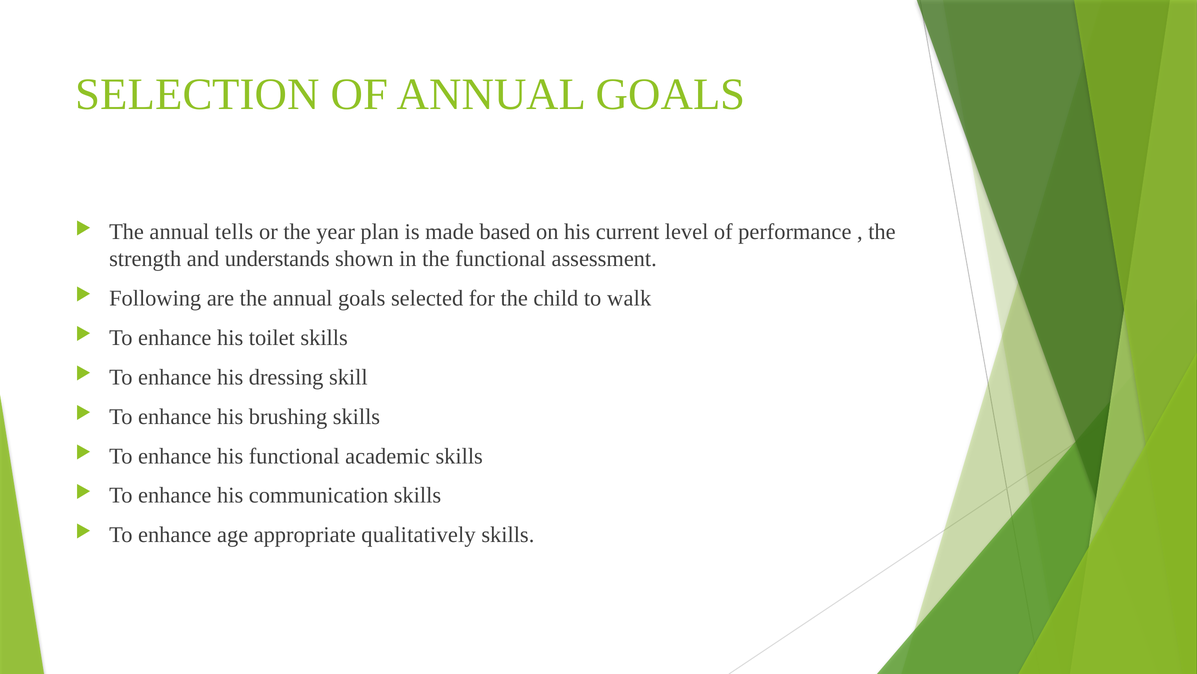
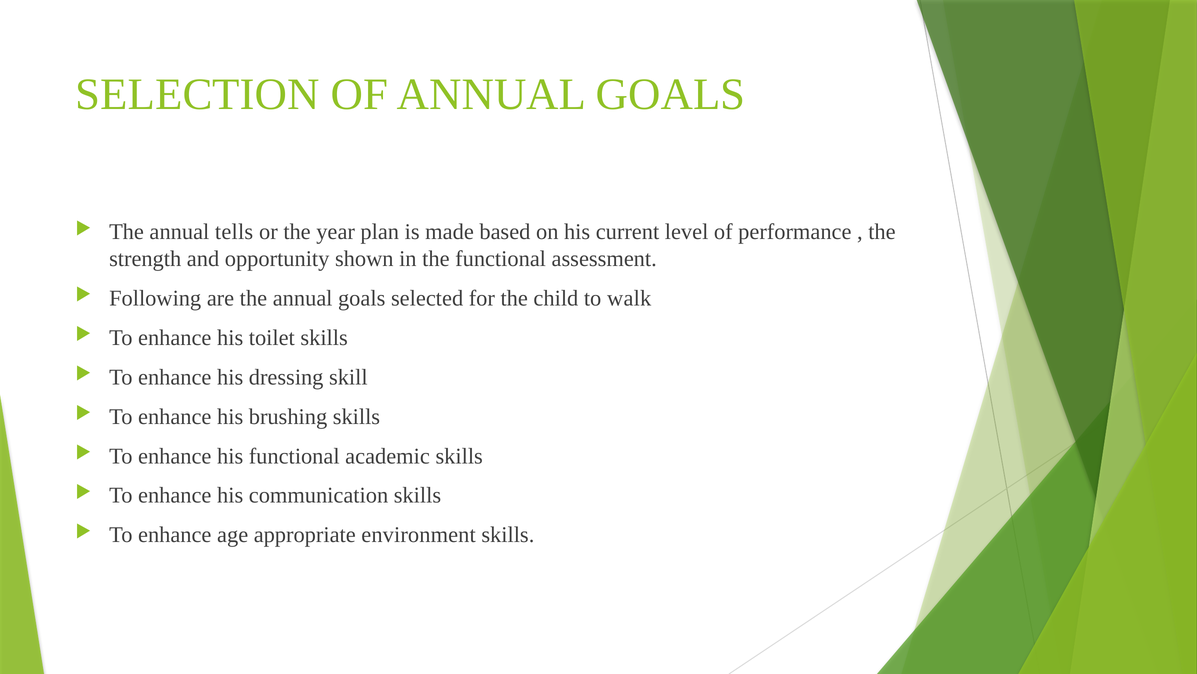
understands: understands -> opportunity
qualitatively: qualitatively -> environment
